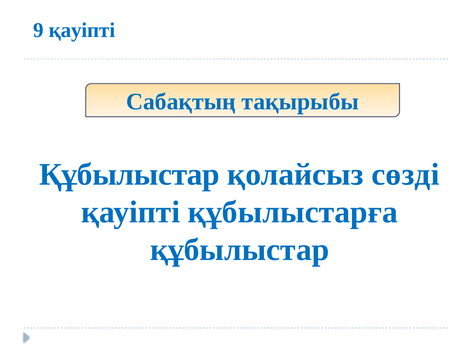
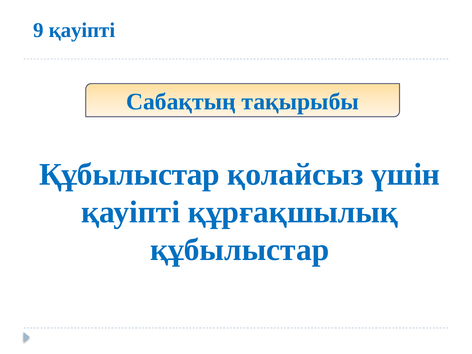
cөзді: cөзді -> үшін
құбылыстарға: құбылыстарға -> құрғақшылық
